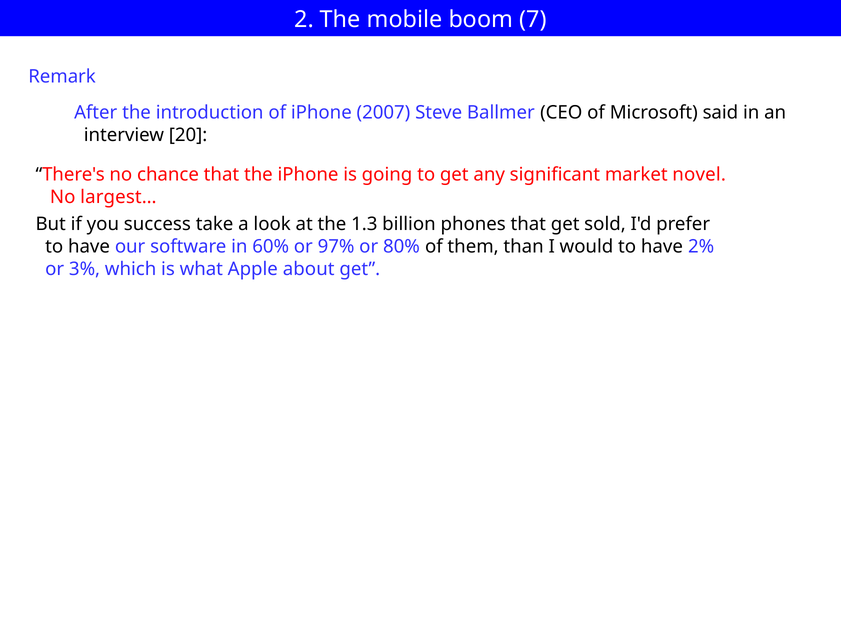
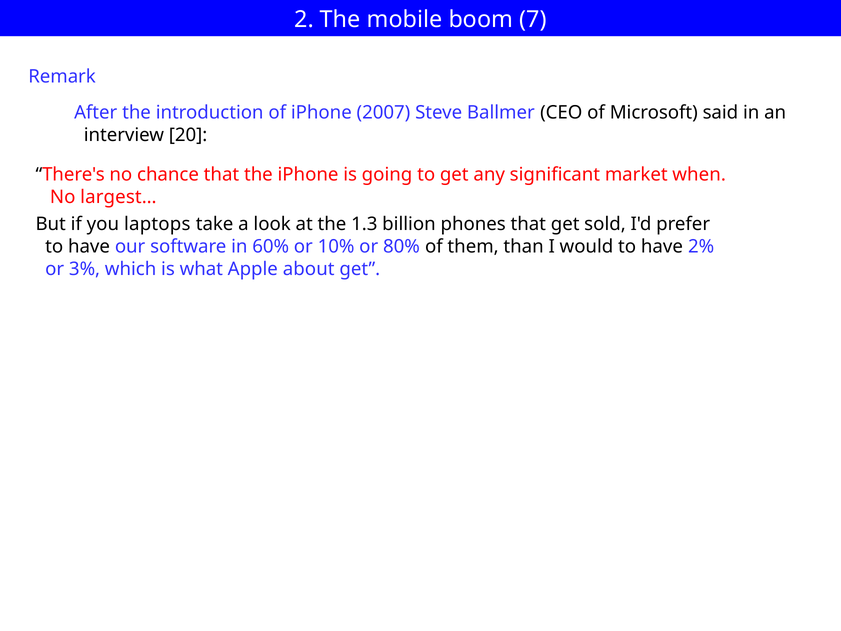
novel: novel -> when
success: success -> laptops
97%: 97% -> 10%
